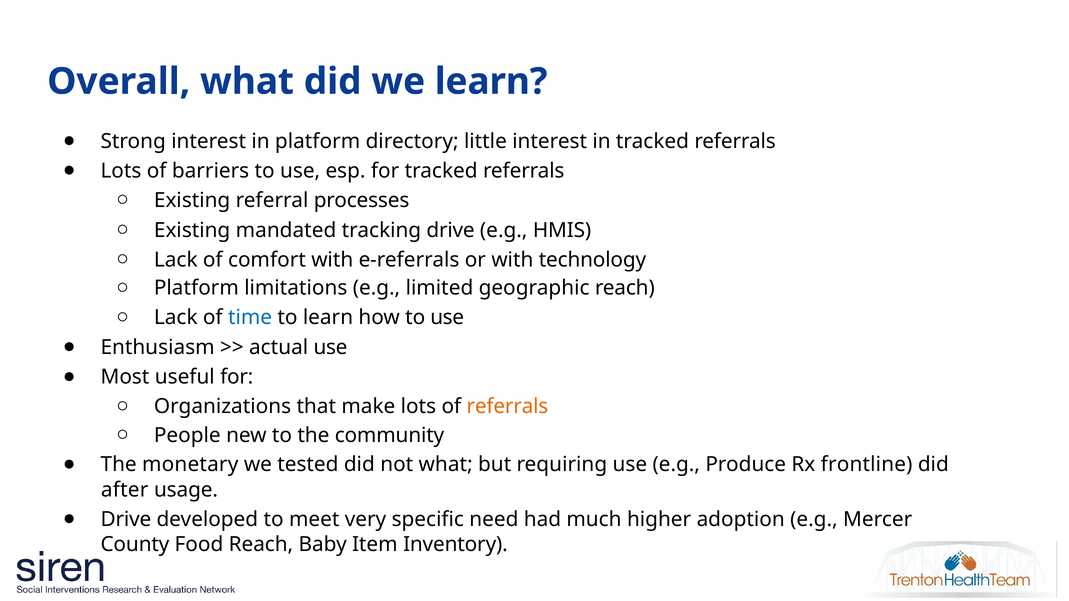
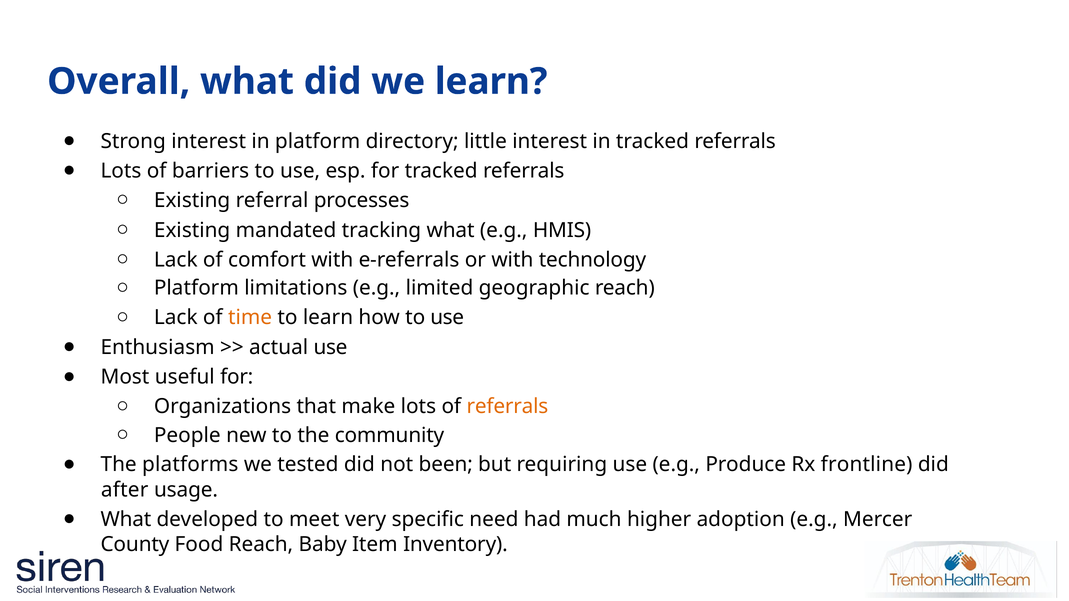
tracking drive: drive -> what
time colour: blue -> orange
monetary: monetary -> platforms
not what: what -> been
Drive at (126, 519): Drive -> What
